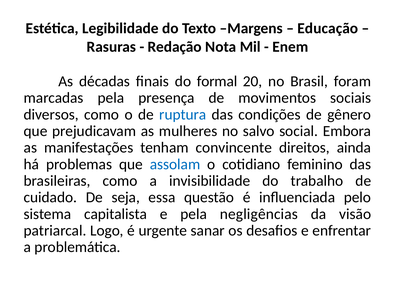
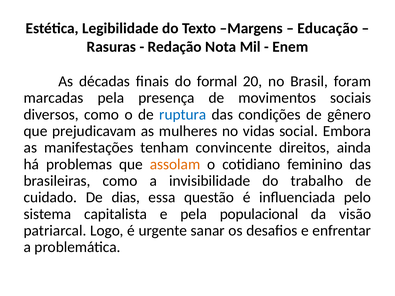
salvo: salvo -> vidas
assolam colour: blue -> orange
seja: seja -> dias
negligências: negligências -> populacional
